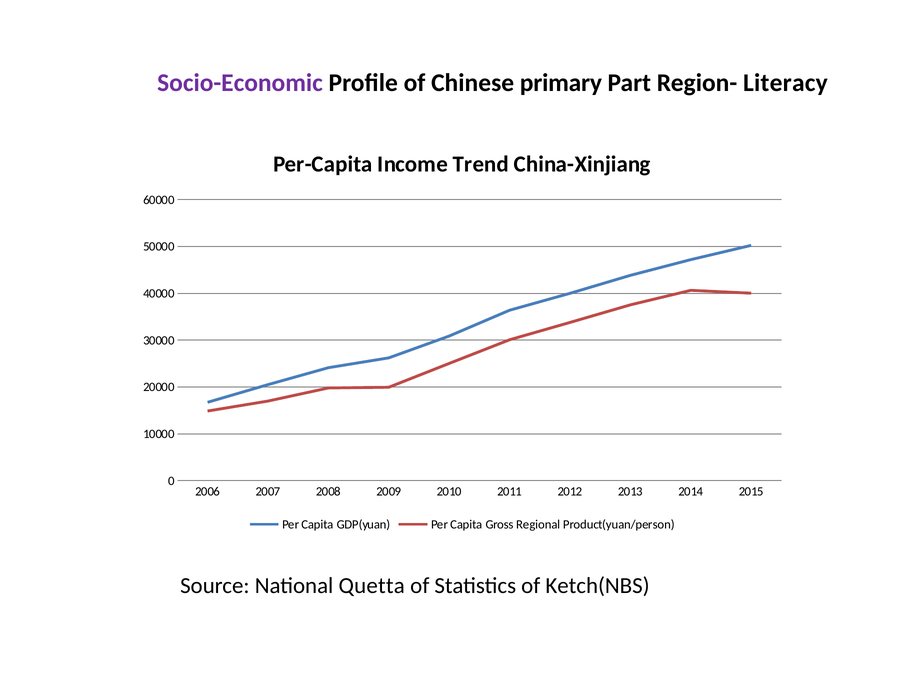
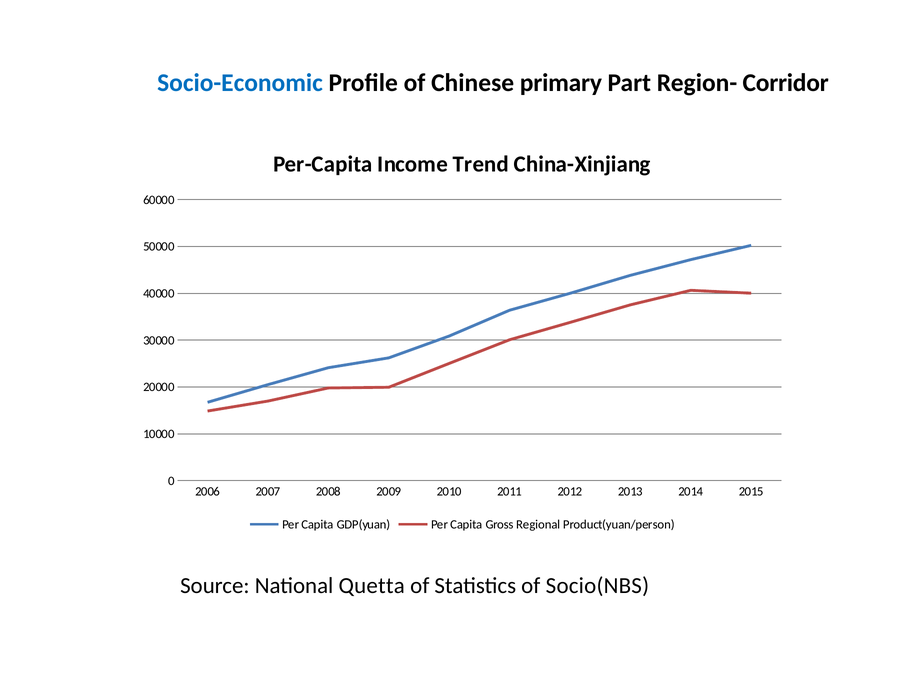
Socio-Economic colour: purple -> blue
Literacy: Literacy -> Corridor
Ketch(NBS: Ketch(NBS -> Socio(NBS
